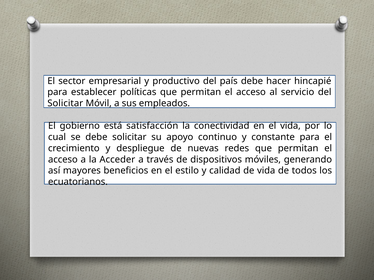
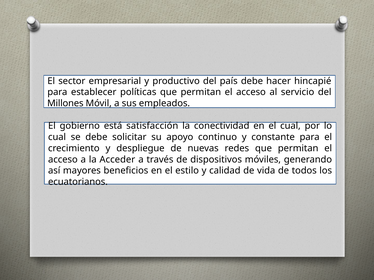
Solicitar at (65, 104): Solicitar -> Millones
el vida: vida -> cual
